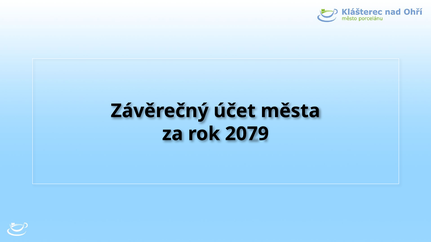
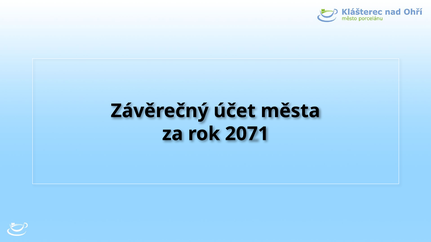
2079: 2079 -> 2071
